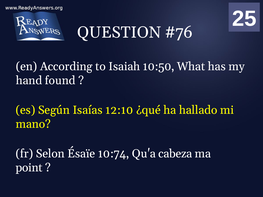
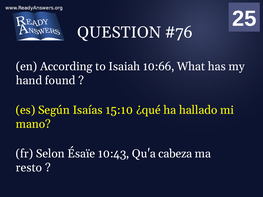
10:50: 10:50 -> 10:66
12:10: 12:10 -> 15:10
10:74: 10:74 -> 10:43
point: point -> resto
